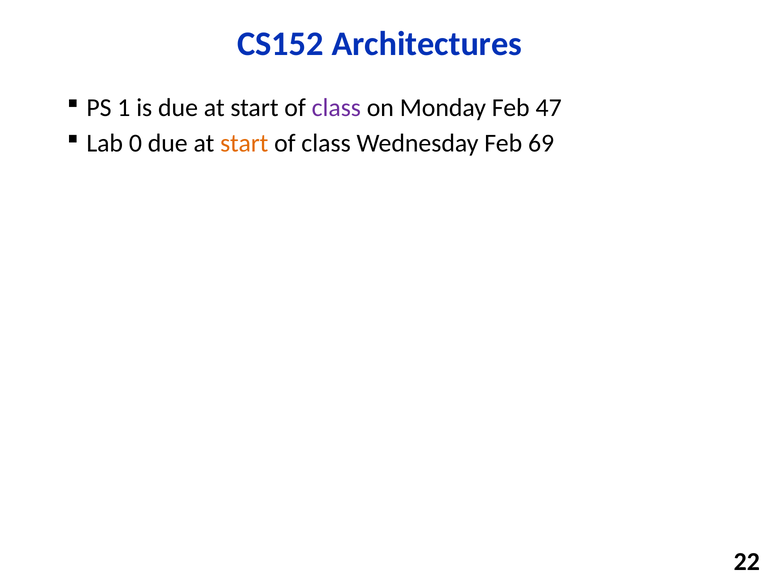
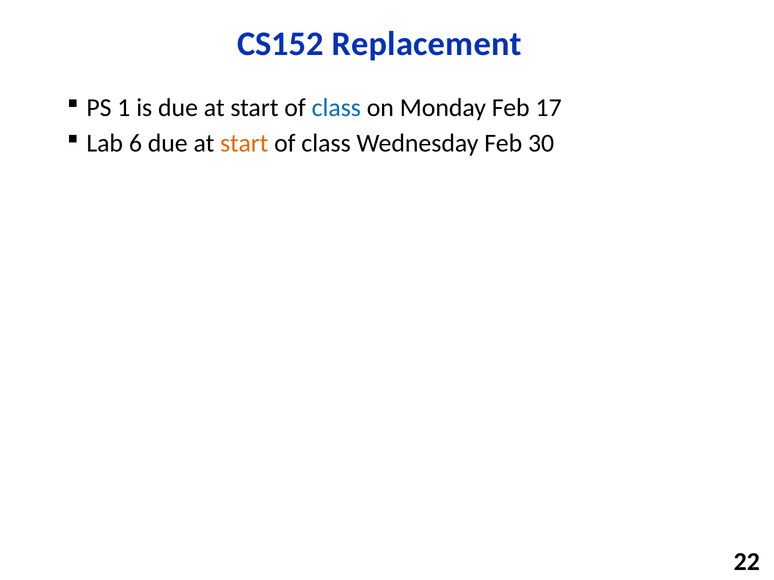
Architectures: Architectures -> Replacement
class at (336, 108) colour: purple -> blue
47: 47 -> 17
0: 0 -> 6
69: 69 -> 30
